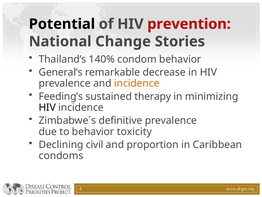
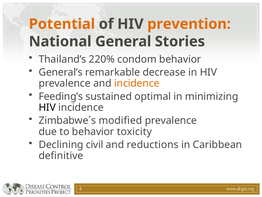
Potential colour: black -> orange
prevention colour: red -> orange
Change: Change -> General
140%: 140% -> 220%
therapy: therapy -> optimal
definitive: definitive -> modified
proportion: proportion -> reductions
condoms: condoms -> definitive
